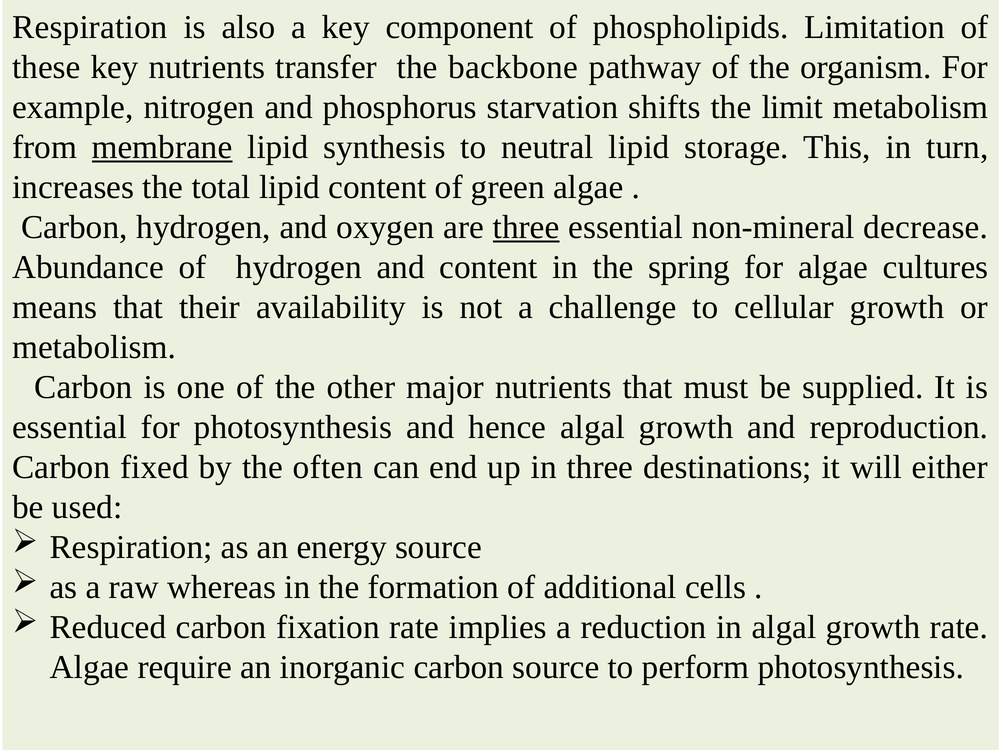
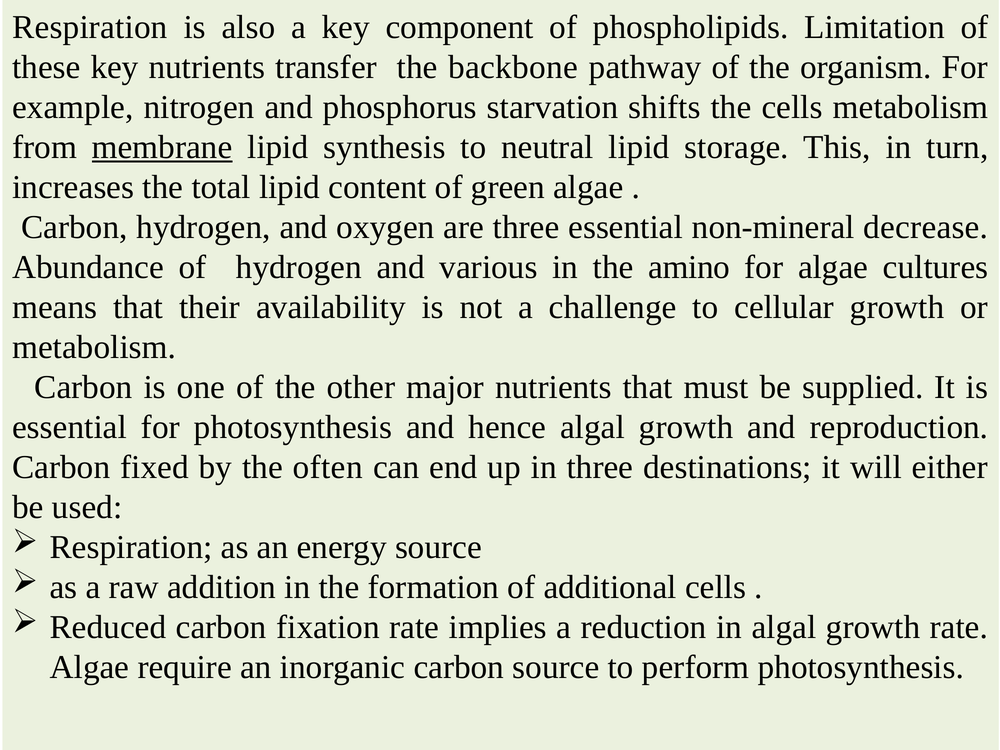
the limit: limit -> cells
three at (526, 227) underline: present -> none
and content: content -> various
spring: spring -> amino
whereas: whereas -> addition
